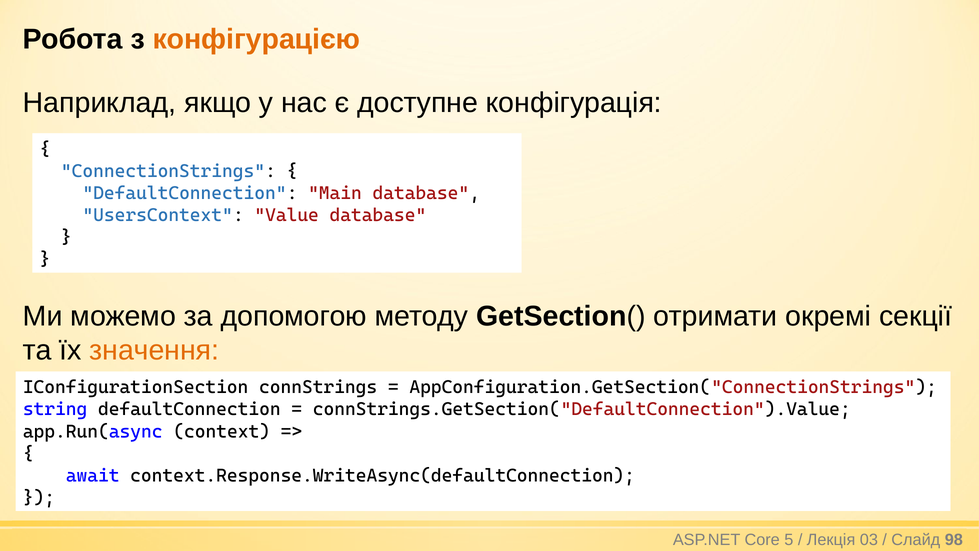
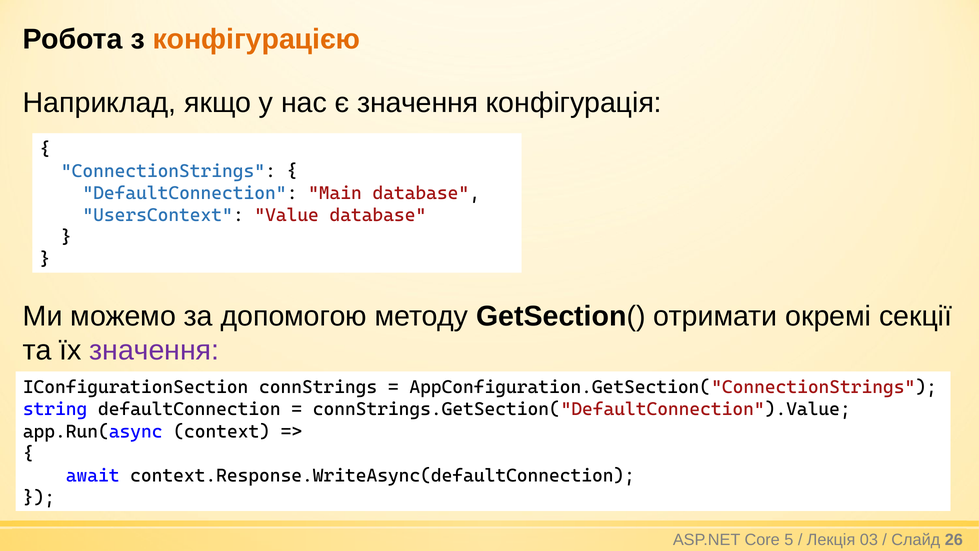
є доступне: доступне -> значення
значення at (154, 350) colour: orange -> purple
98: 98 -> 26
